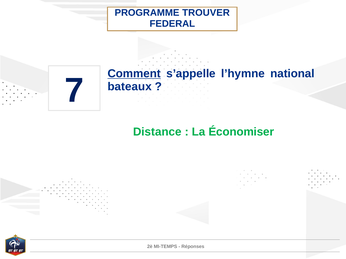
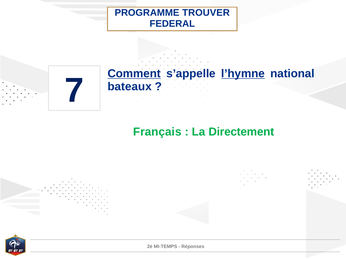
l’hymne underline: none -> present
Distance: Distance -> Français
Économiser: Économiser -> Directement
